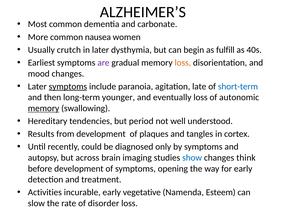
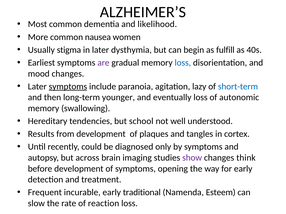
carbonate: carbonate -> likelihood
crutch: crutch -> stigma
loss at (183, 63) colour: orange -> blue
late: late -> lazy
memory at (44, 109) underline: present -> none
period: period -> school
show colour: blue -> purple
Activities: Activities -> Frequent
vegetative: vegetative -> traditional
disorder: disorder -> reaction
